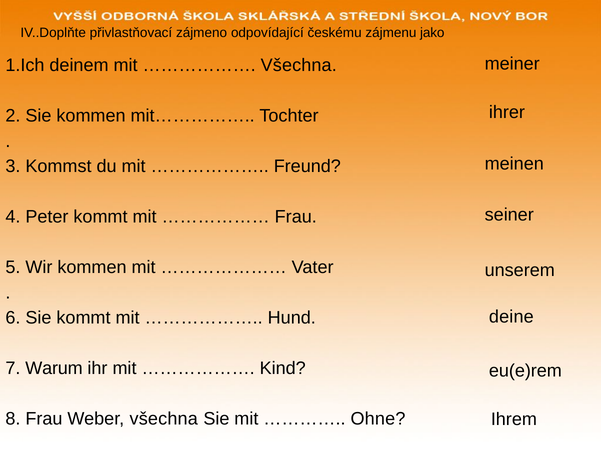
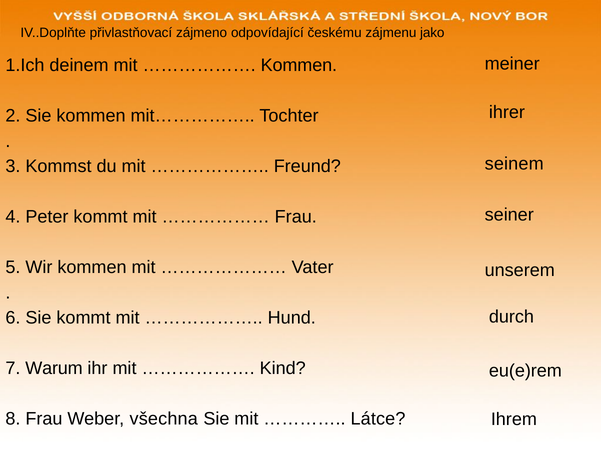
Všechna at (299, 65): Všechna -> Kommen
meinen: meinen -> seinem
deine: deine -> durch
Ohne: Ohne -> Látce
